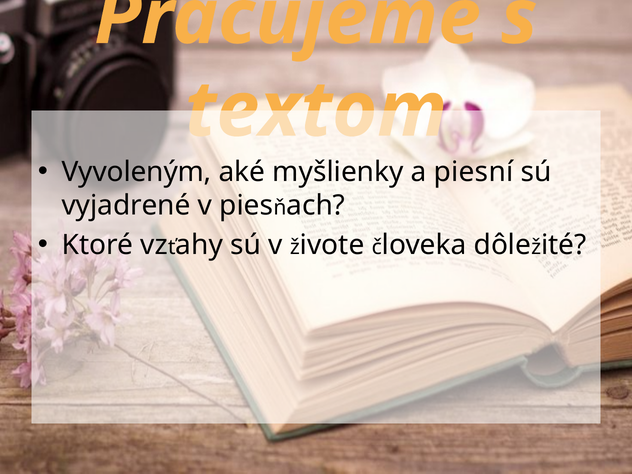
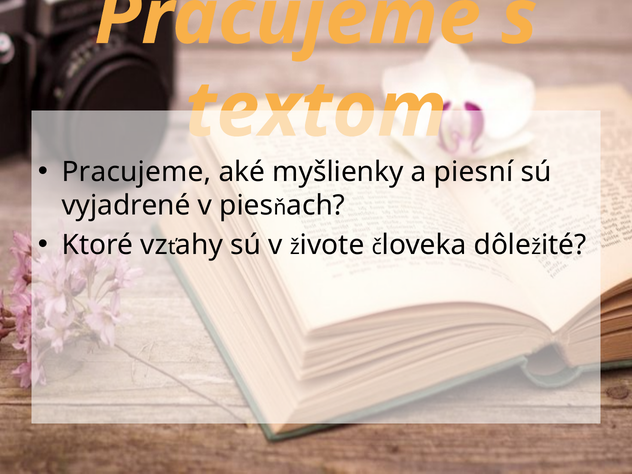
Vyvoleným at (137, 172): Vyvoleným -> Pracujeme
